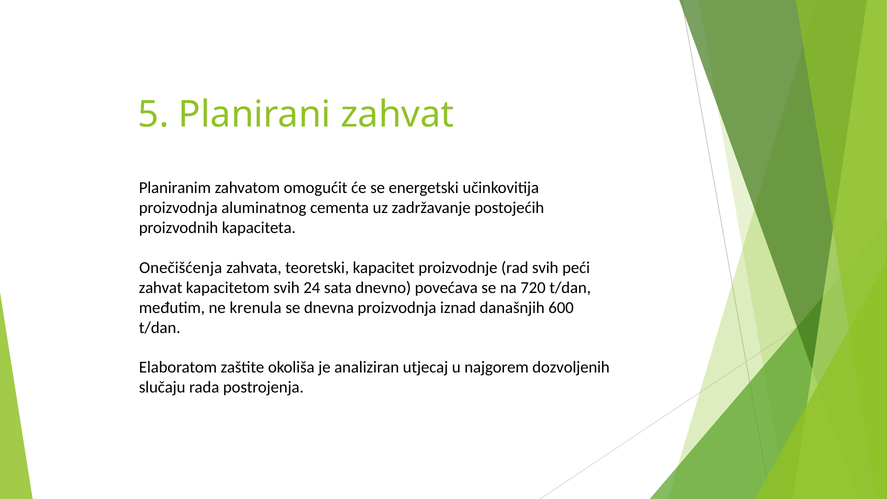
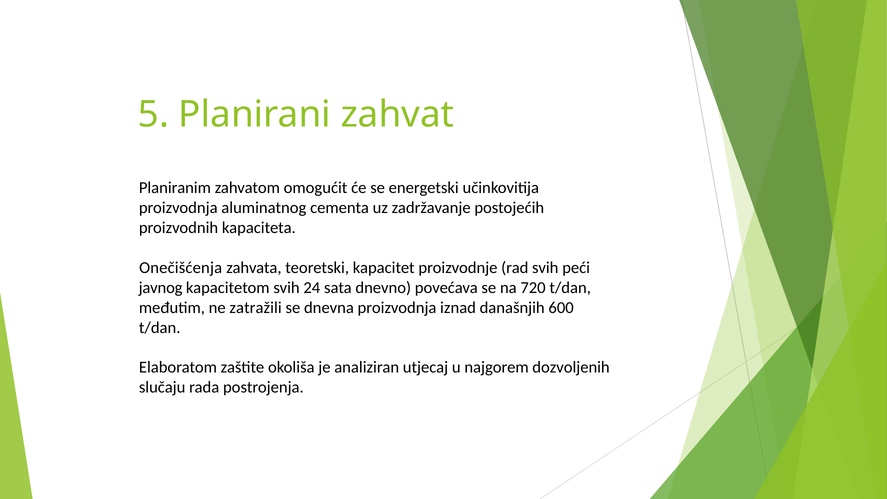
zahvat at (161, 288): zahvat -> javnog
krenula: krenula -> zatražili
